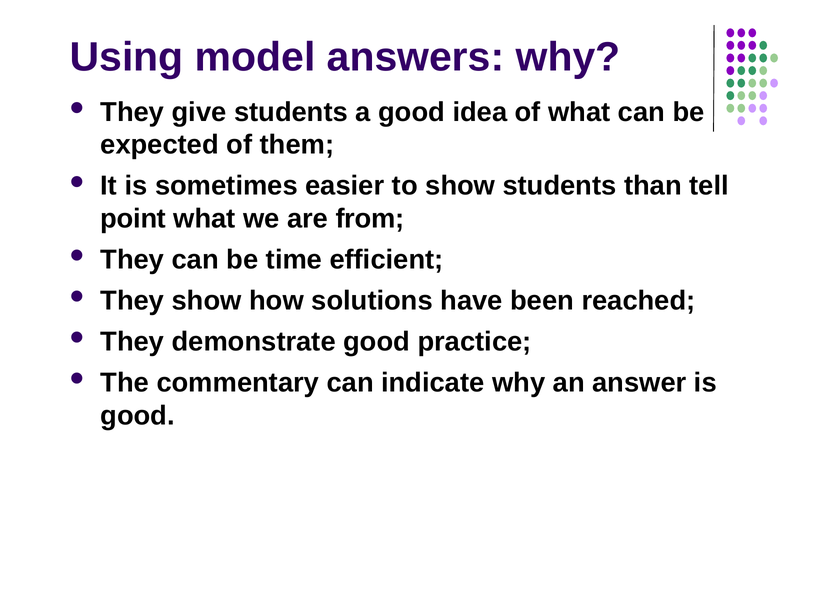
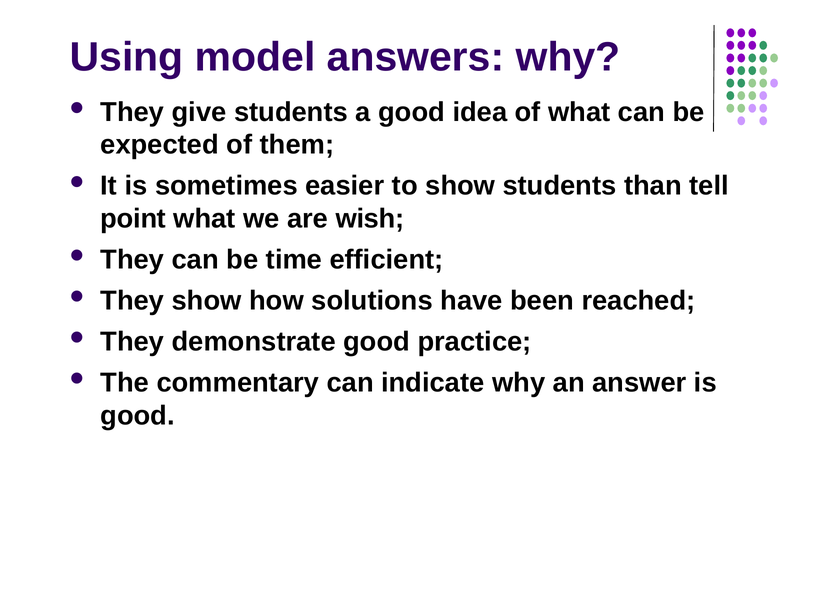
from: from -> wish
